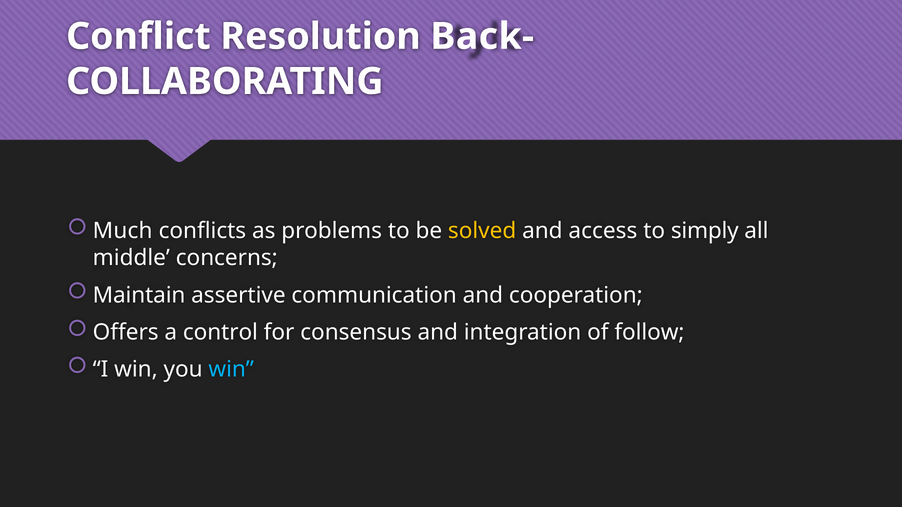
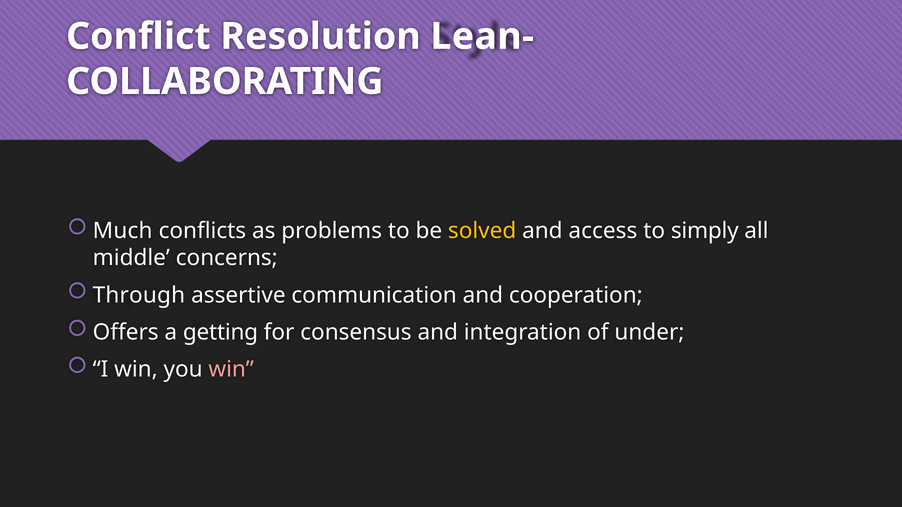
Back-: Back- -> Lean-
Maintain: Maintain -> Through
control: control -> getting
follow: follow -> under
win at (231, 370) colour: light blue -> pink
